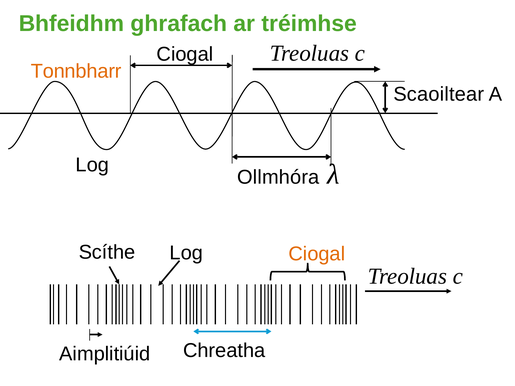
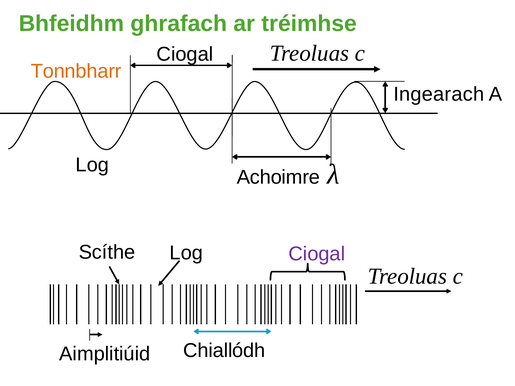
Scaoiltear: Scaoiltear -> Ingearach
Ollmhóra: Ollmhóra -> Achoimre
Ciogal at (317, 254) colour: orange -> purple
Chreatha: Chreatha -> Chiallódh
